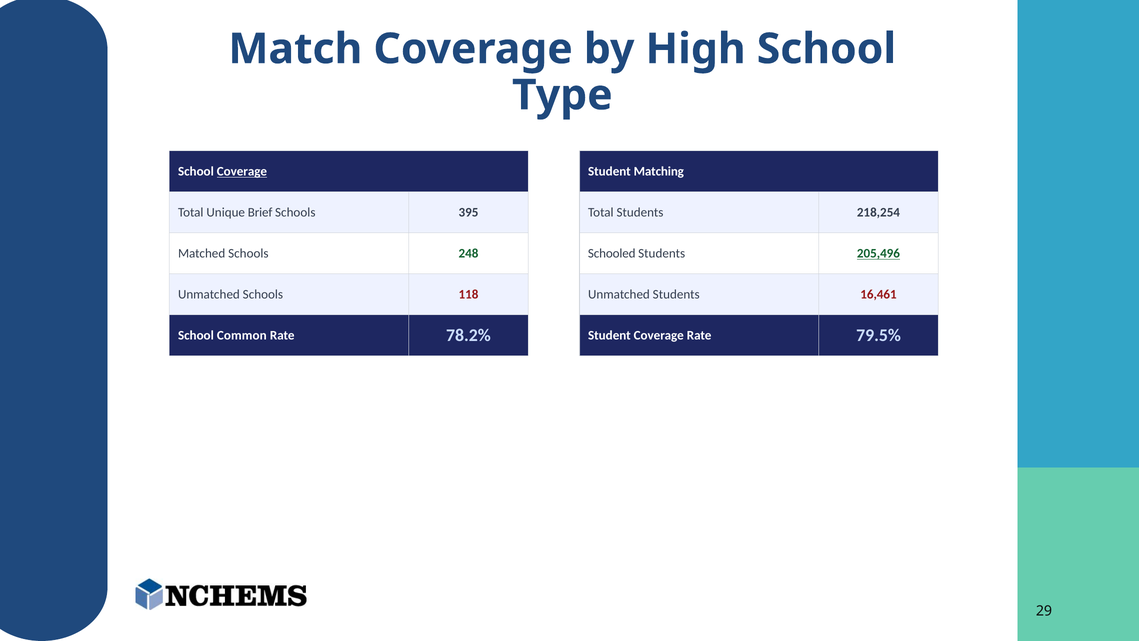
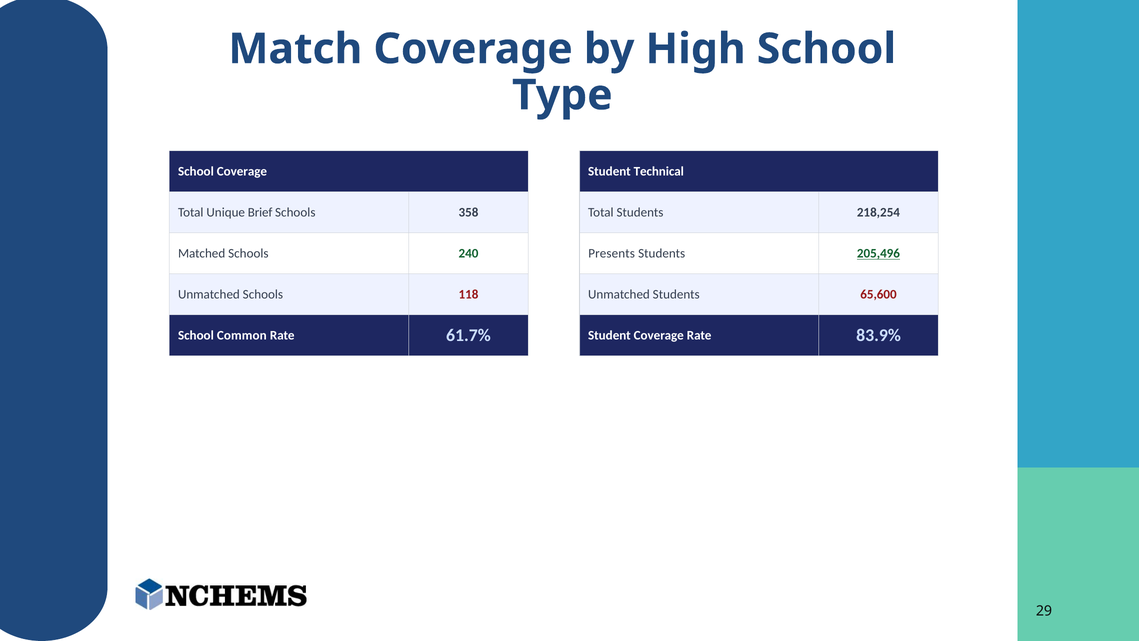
Coverage at (242, 171) underline: present -> none
Matching: Matching -> Technical
395: 395 -> 358
248: 248 -> 240
Schooled: Schooled -> Presents
16,461: 16,461 -> 65,600
78.2%: 78.2% -> 61.7%
79.5%: 79.5% -> 83.9%
